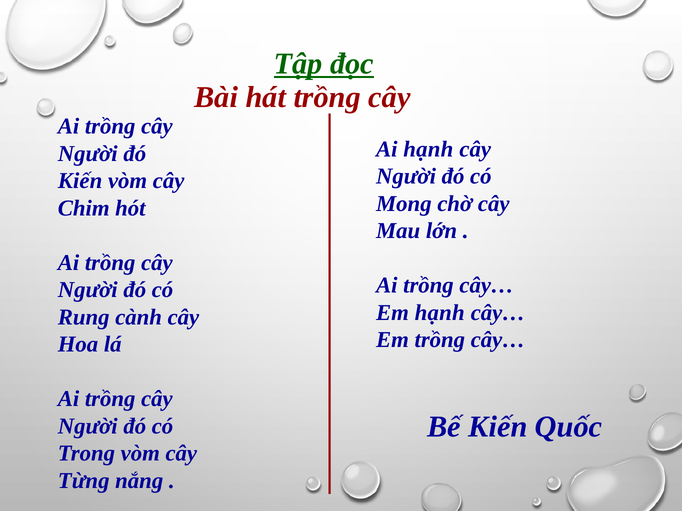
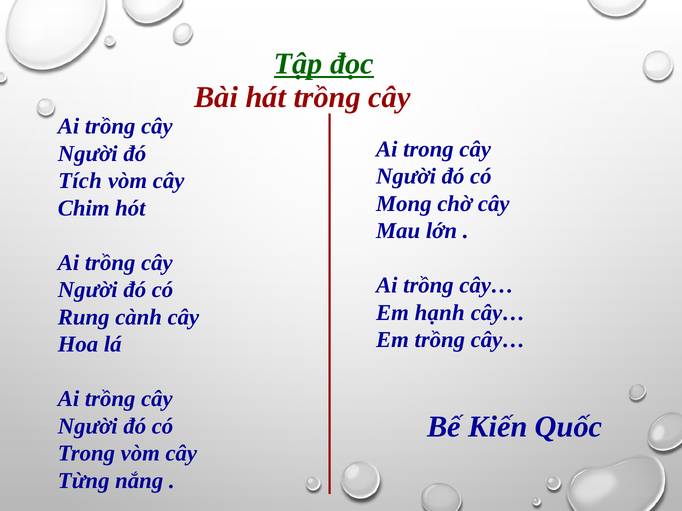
Ai hạnh: hạnh -> trong
Kiến at (80, 181): Kiến -> Tích
